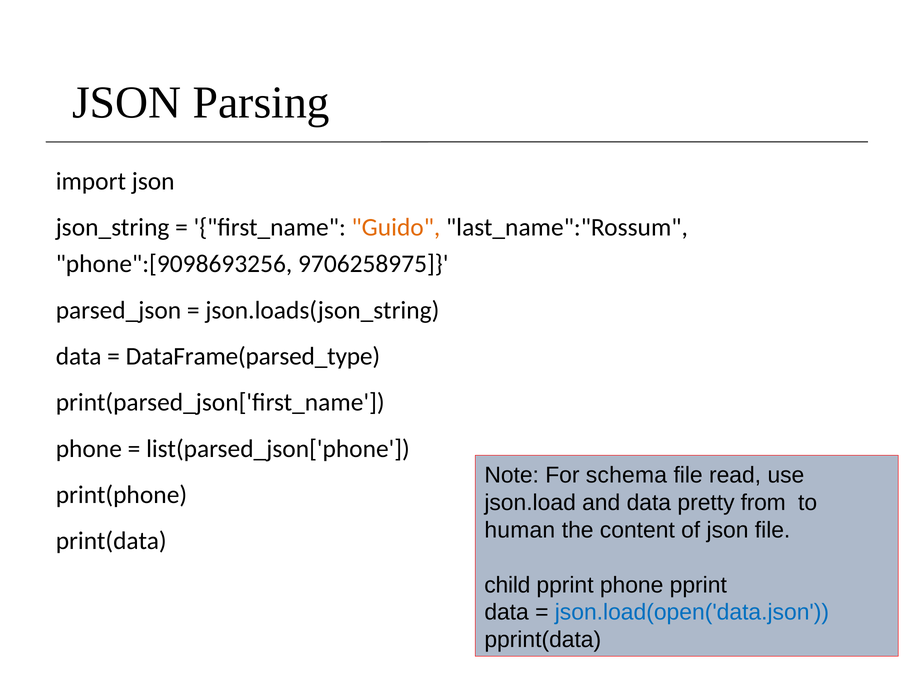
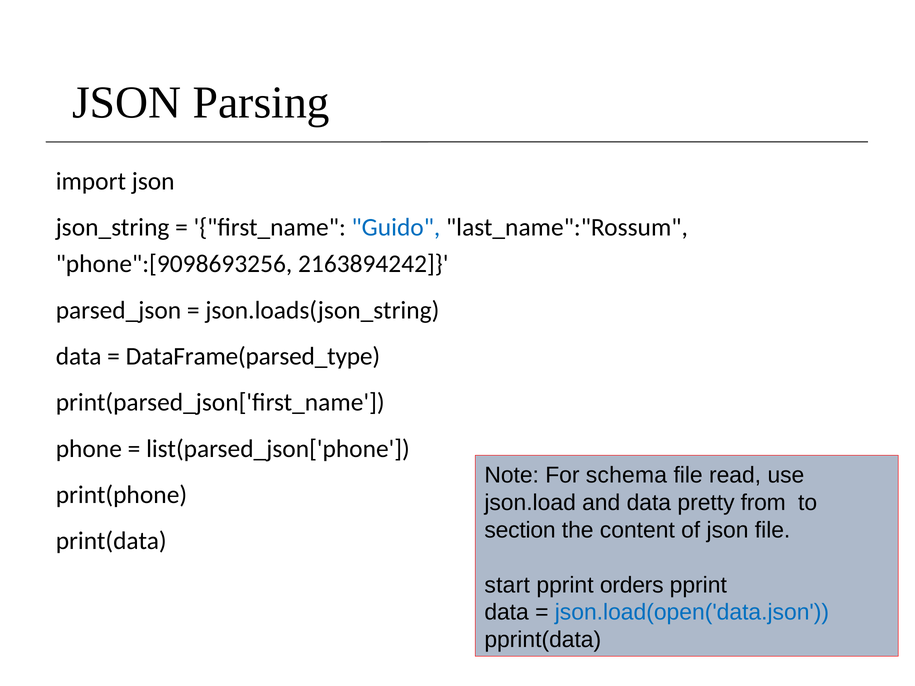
Guido colour: orange -> blue
9706258975: 9706258975 -> 2163894242
human: human -> section
child: child -> start
pprint phone: phone -> orders
